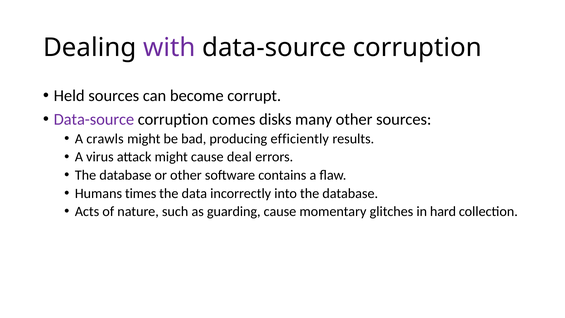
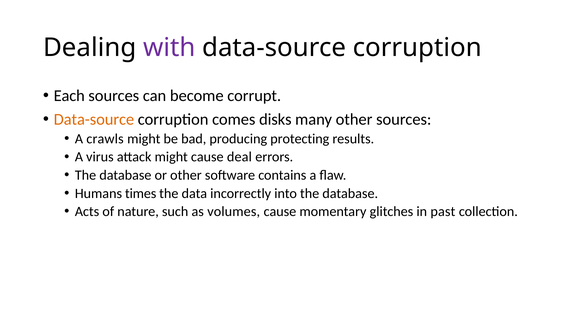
Held: Held -> Each
Data-source at (94, 119) colour: purple -> orange
efficiently: efficiently -> protecting
guarding: guarding -> volumes
hard: hard -> past
